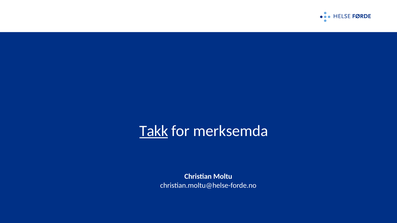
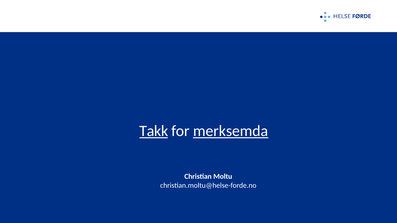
merksemda underline: none -> present
